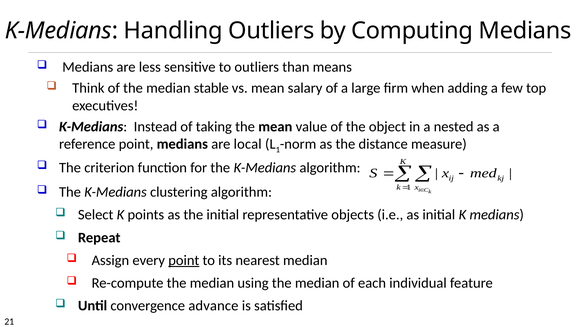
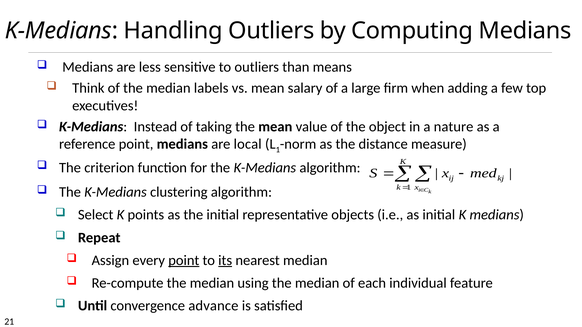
stable: stable -> labels
nested: nested -> nature
its underline: none -> present
